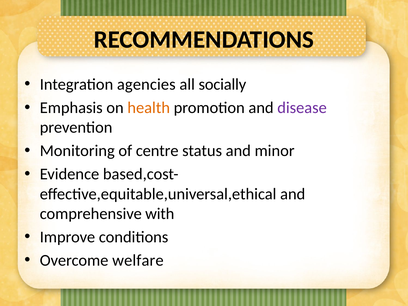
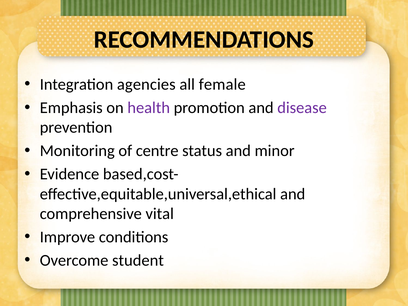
socially: socially -> female
health colour: orange -> purple
with: with -> vital
welfare: welfare -> student
